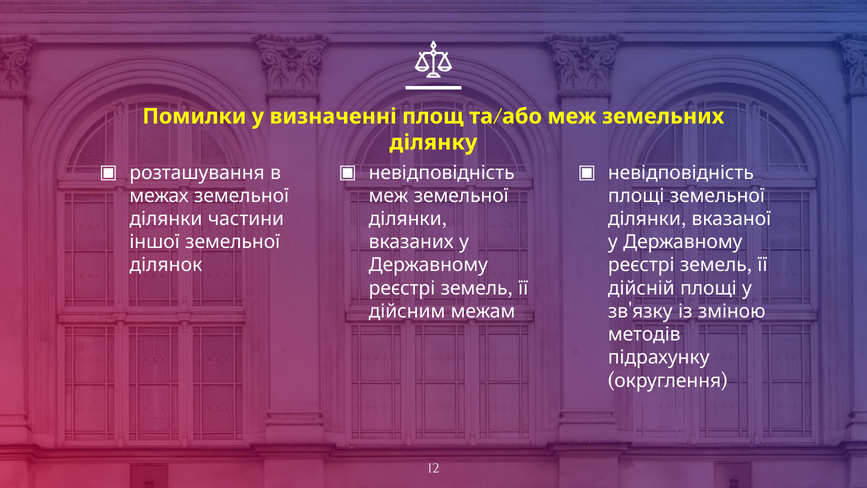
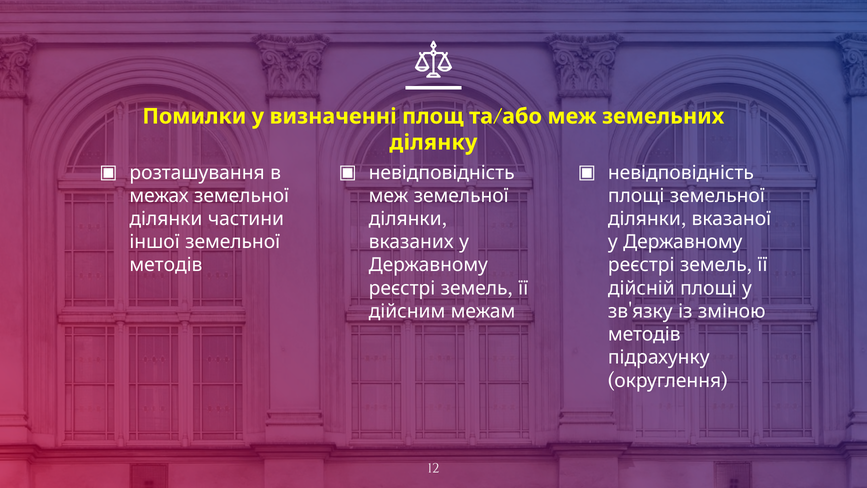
ділянок at (166, 265): ділянок -> методів
